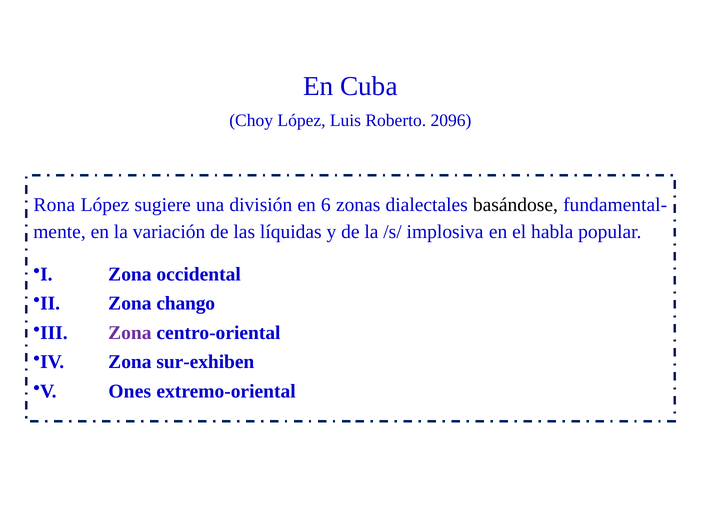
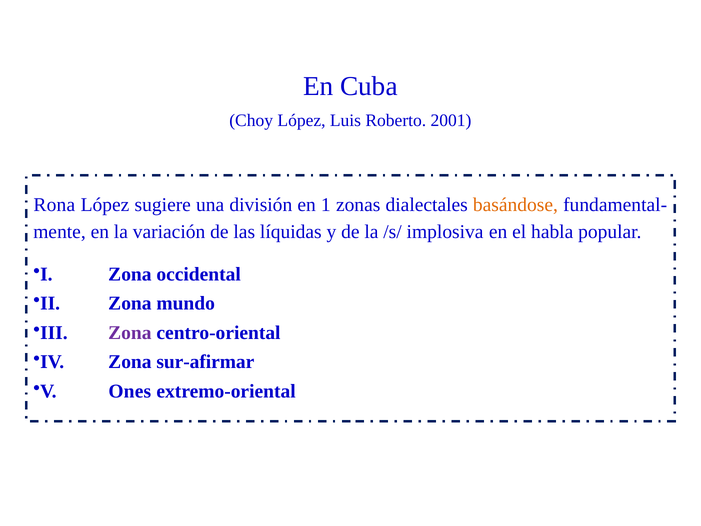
2096: 2096 -> 2001
6: 6 -> 1
basándose colour: black -> orange
chango: chango -> mundo
sur-exhiben: sur-exhiben -> sur-afirmar
